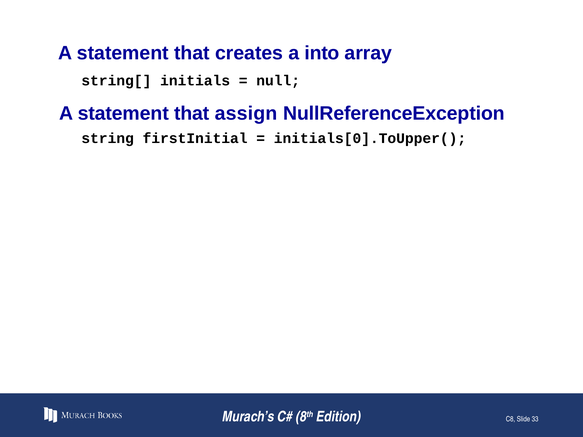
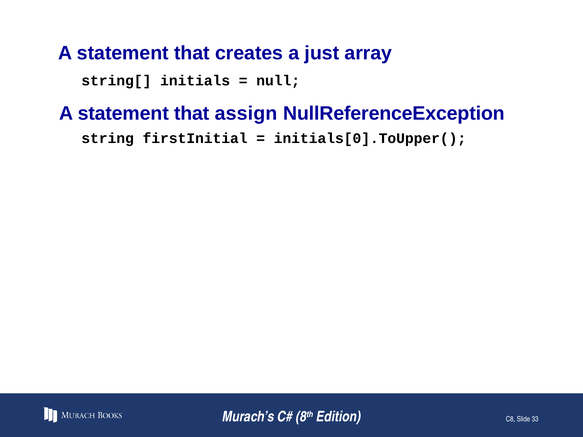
into: into -> just
